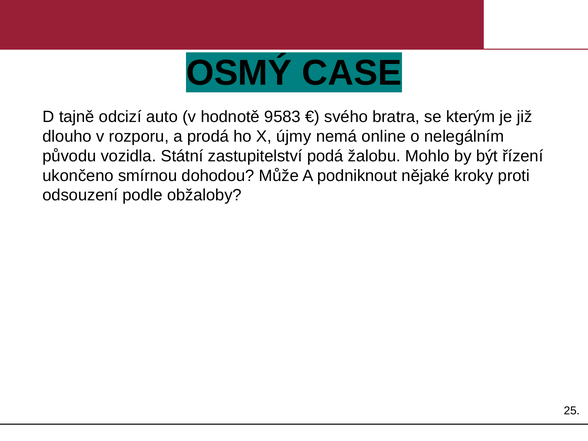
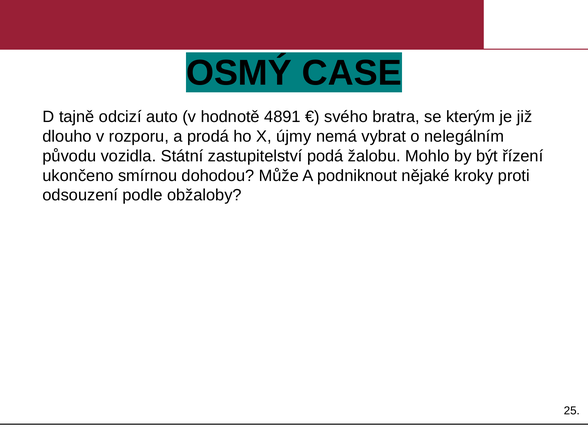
9583: 9583 -> 4891
online: online -> vybrat
